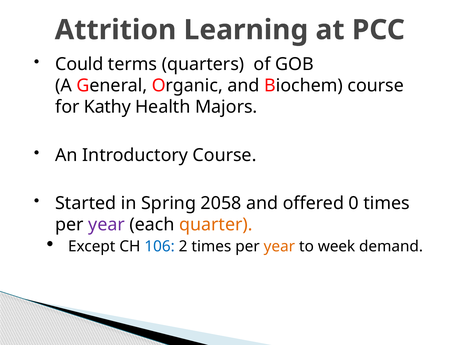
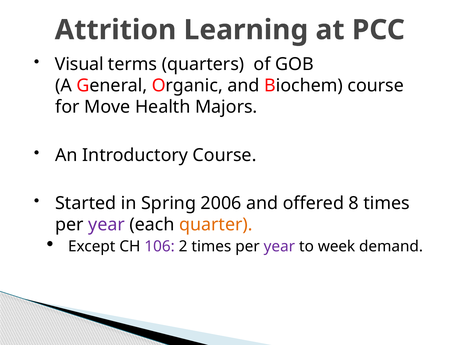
Could: Could -> Visual
Kathy: Kathy -> Move
2058: 2058 -> 2006
0: 0 -> 8
106 colour: blue -> purple
year at (279, 247) colour: orange -> purple
